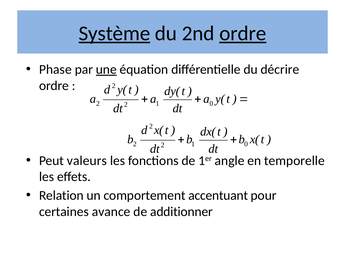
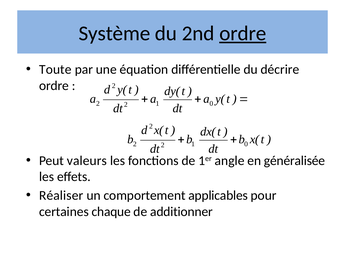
Système underline: present -> none
Phase: Phase -> Toute
une underline: present -> none
temporelle: temporelle -> généralisée
Relation: Relation -> Réaliser
accentuant: accentuant -> applicables
avance: avance -> chaque
